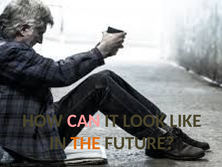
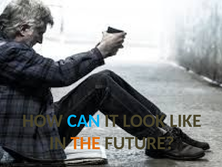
CAN colour: pink -> light blue
